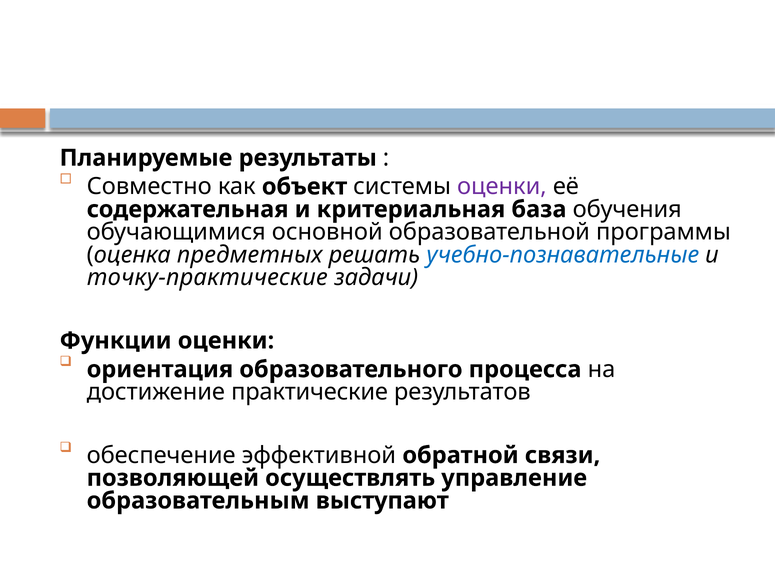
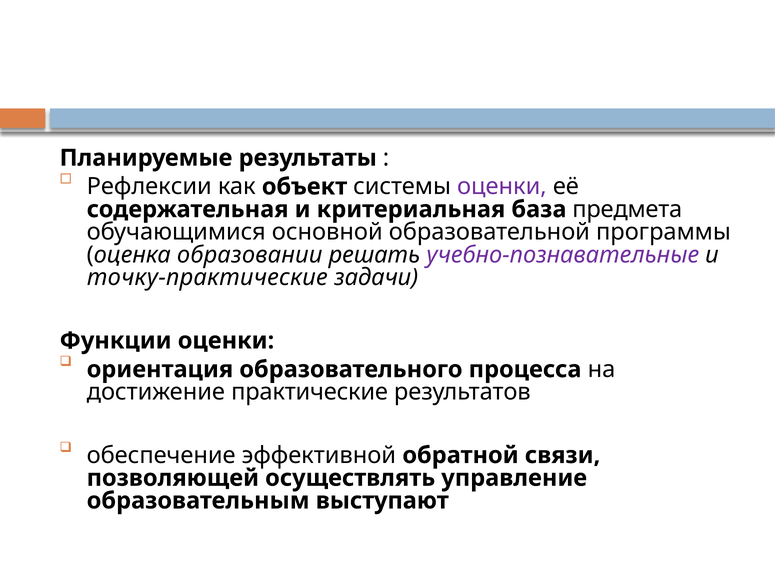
Совместно: Совместно -> Рефлексии
обучения: обучения -> предмета
предметных: предметных -> образовании
учебно-познавательные colour: blue -> purple
